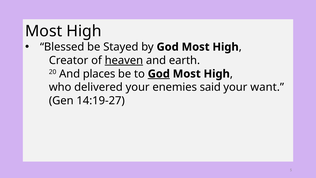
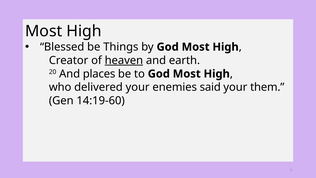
Stayed: Stayed -> Things
God at (159, 74) underline: present -> none
want: want -> them
14:19-27: 14:19-27 -> 14:19-60
